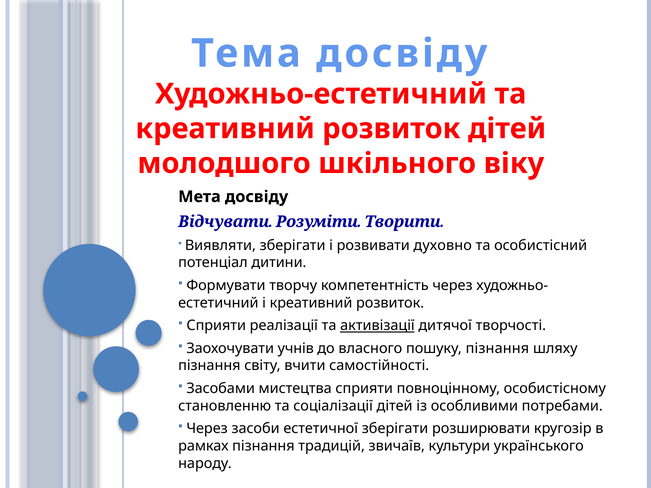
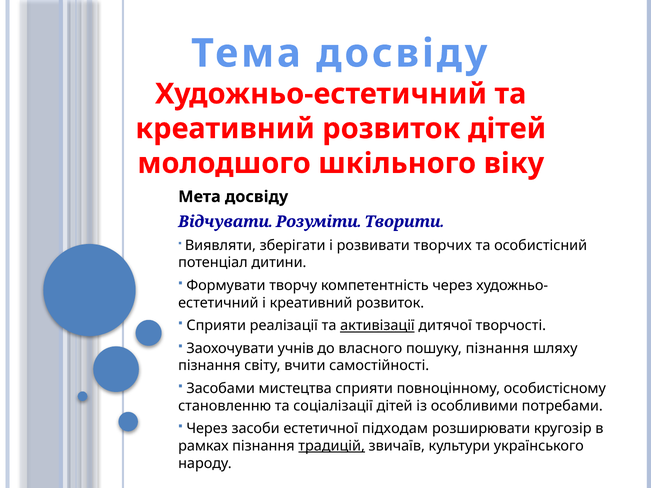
духовно: духовно -> творчих
естетичної зберігати: зберігати -> підходам
традицій underline: none -> present
